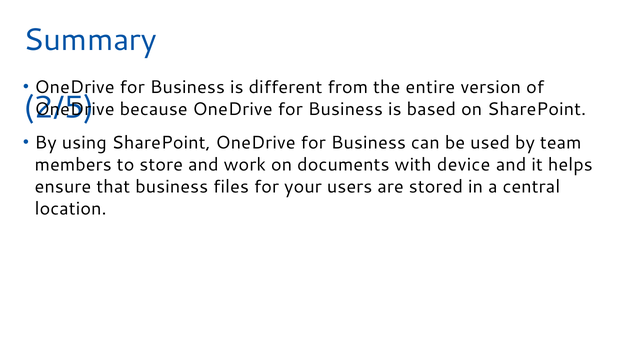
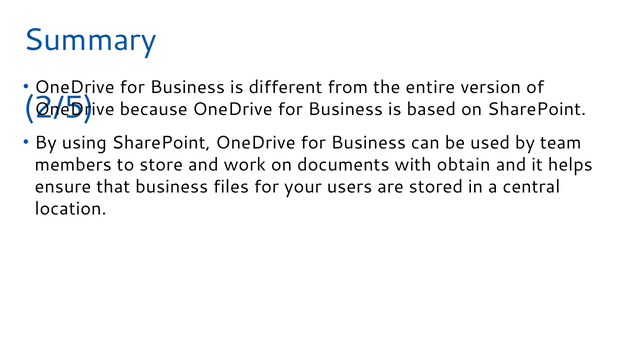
device: device -> obtain
